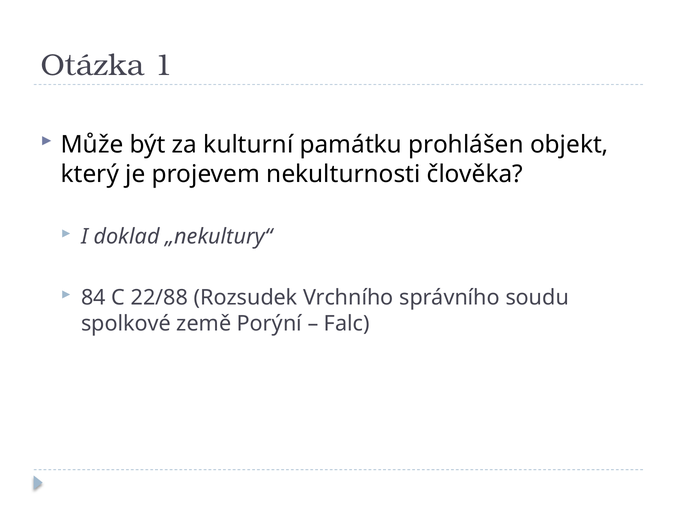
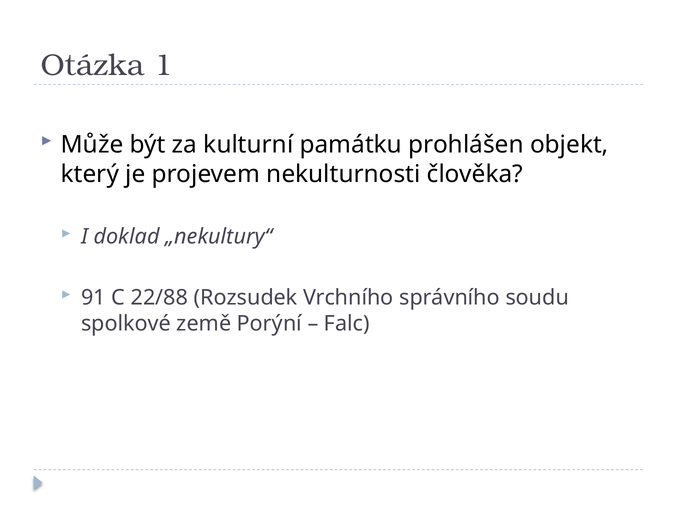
84: 84 -> 91
